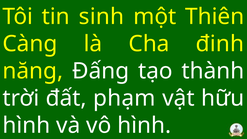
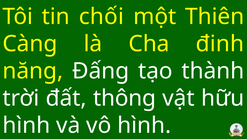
sinh: sinh -> chối
phạm: phạm -> thông
